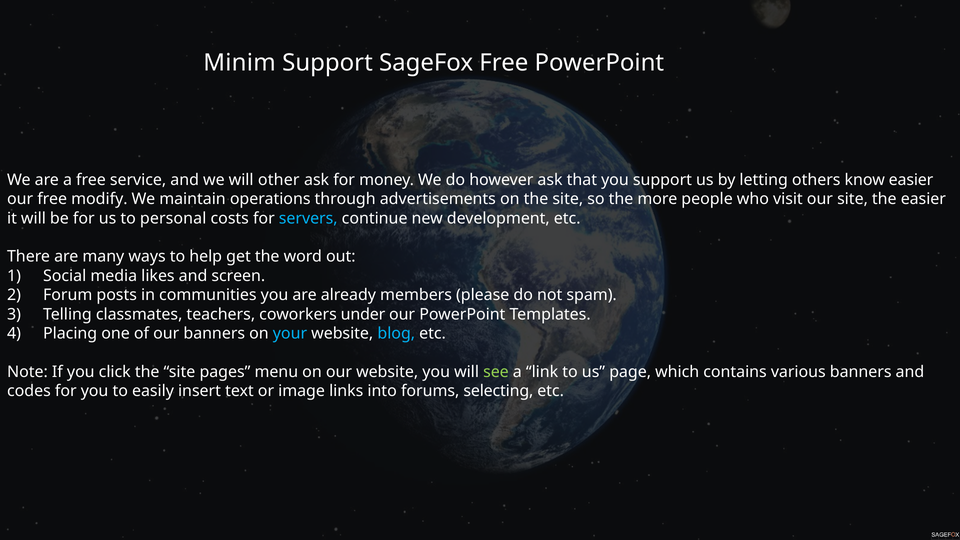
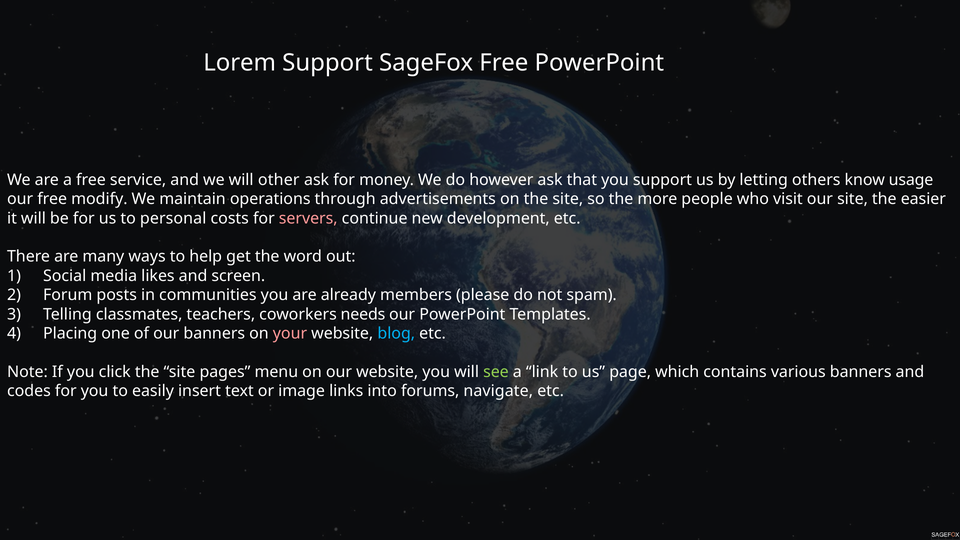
Minim: Minim -> Lorem
know easier: easier -> usage
servers colour: light blue -> pink
under: under -> needs
your colour: light blue -> pink
selecting: selecting -> navigate
